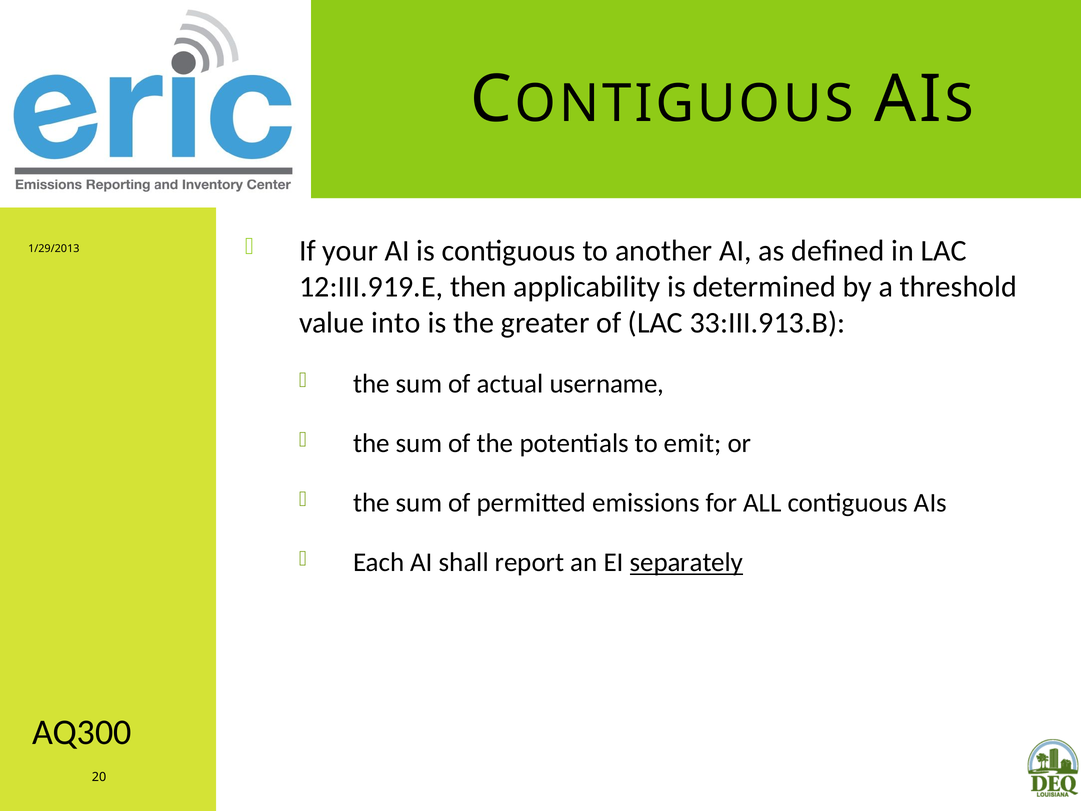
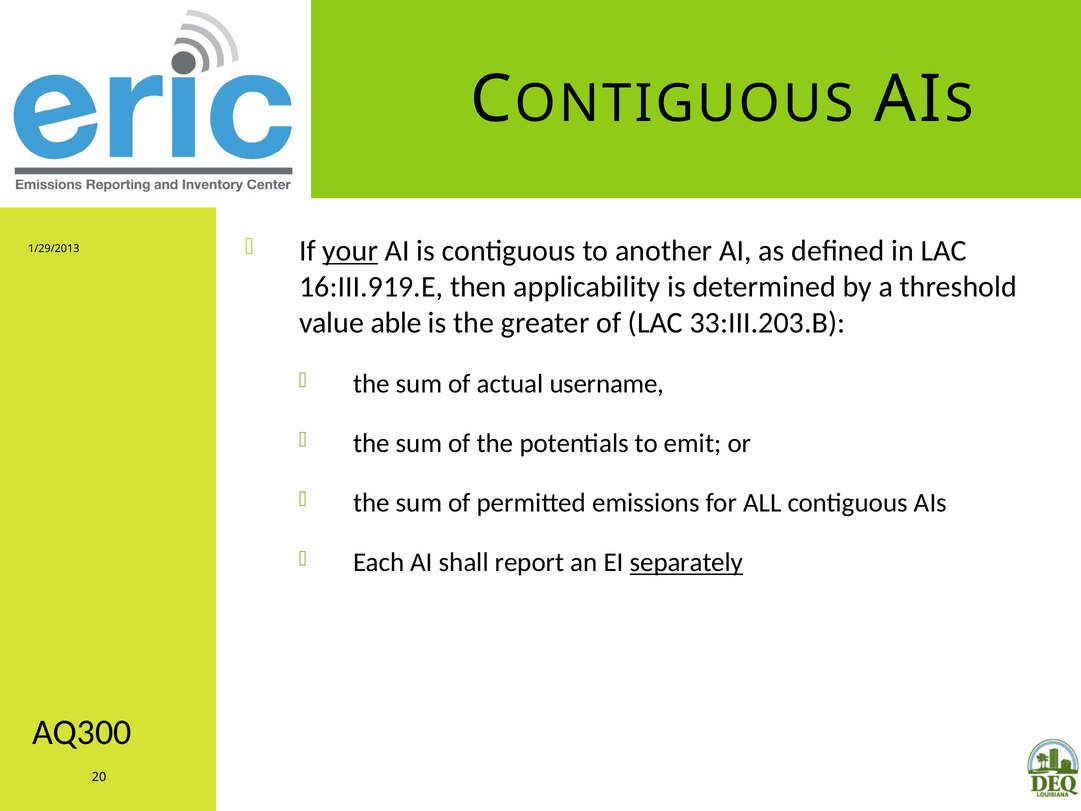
your underline: none -> present
12:III.919.E: 12:III.919.E -> 16:III.919.E
into: into -> able
33:III.913.B: 33:III.913.B -> 33:III.203.B
